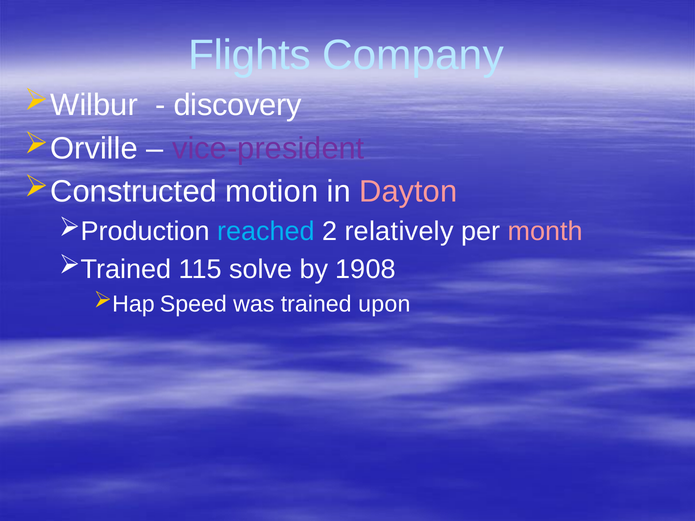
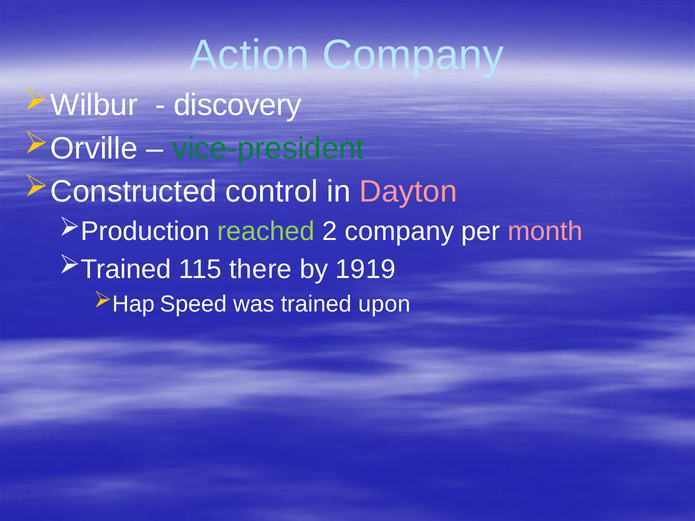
Flights: Flights -> Action
vice-president colour: purple -> green
motion: motion -> control
reached colour: light blue -> light green
2 relatively: relatively -> company
solve: solve -> there
1908: 1908 -> 1919
